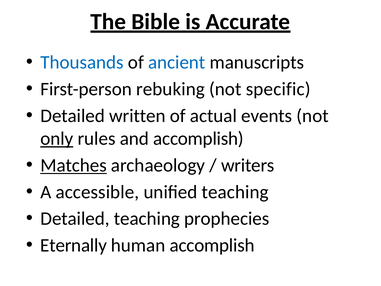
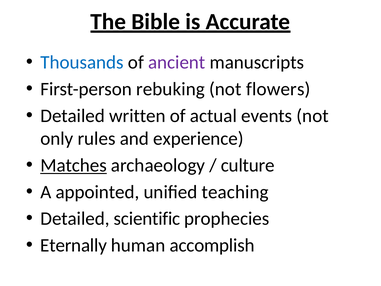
ancient colour: blue -> purple
specific: specific -> flowers
only underline: present -> none
and accomplish: accomplish -> experience
writers: writers -> culture
accessible: accessible -> appointed
Detailed teaching: teaching -> scientific
